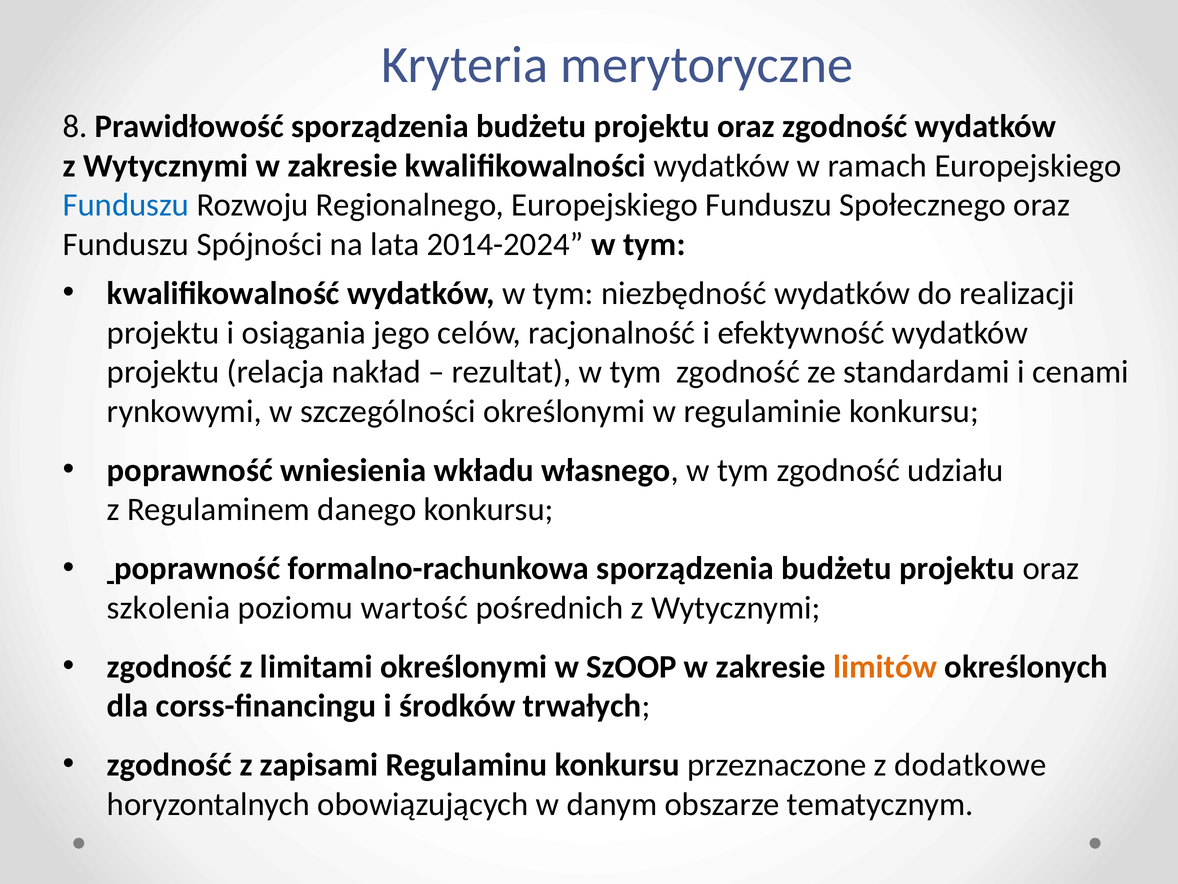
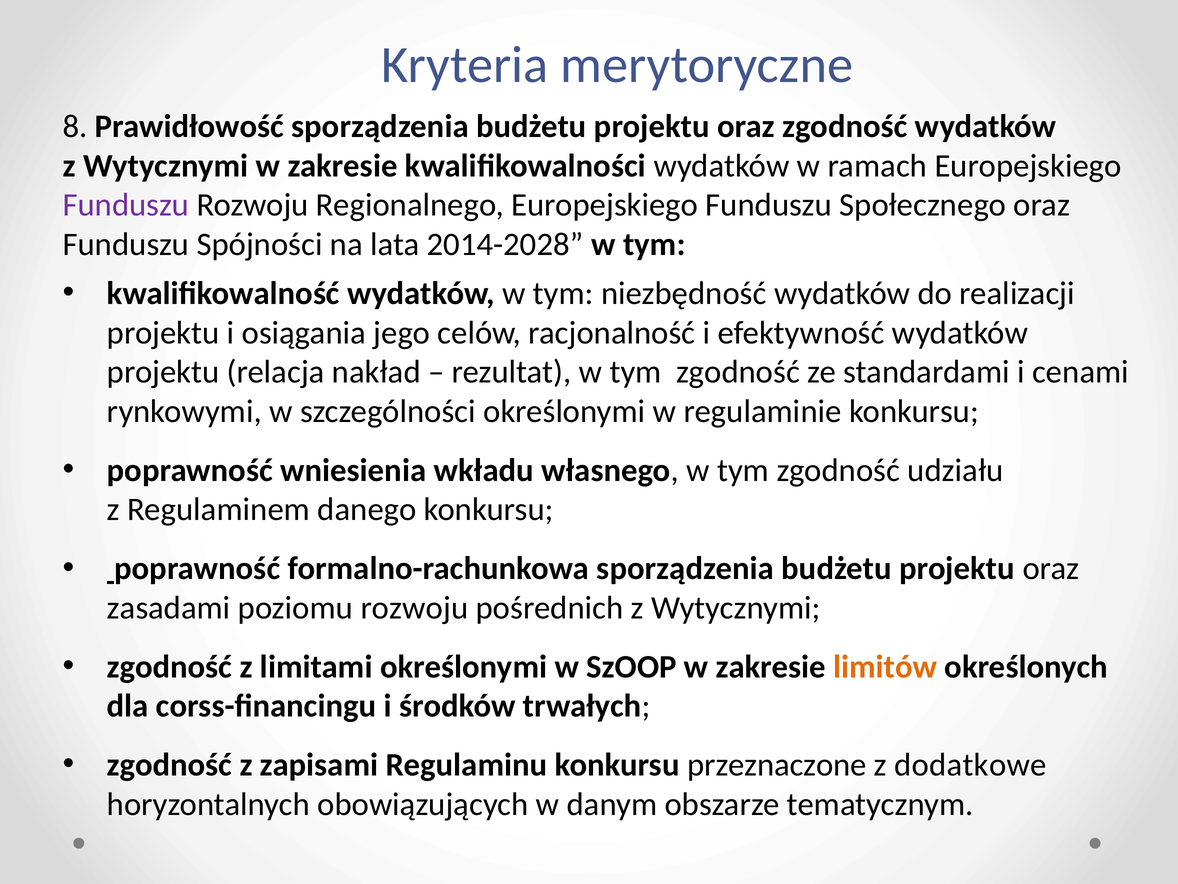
Funduszu at (126, 205) colour: blue -> purple
2014-2024: 2014-2024 -> 2014-2028
szkolenia: szkolenia -> zasadami
poziomu wartość: wartość -> rozwoju
